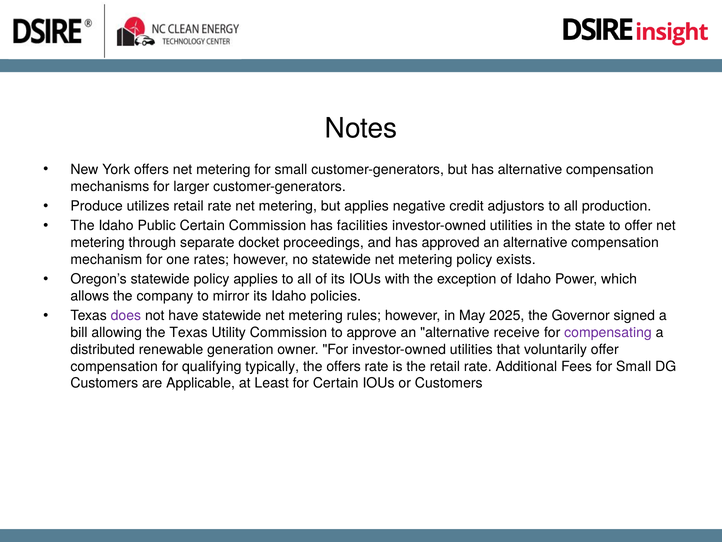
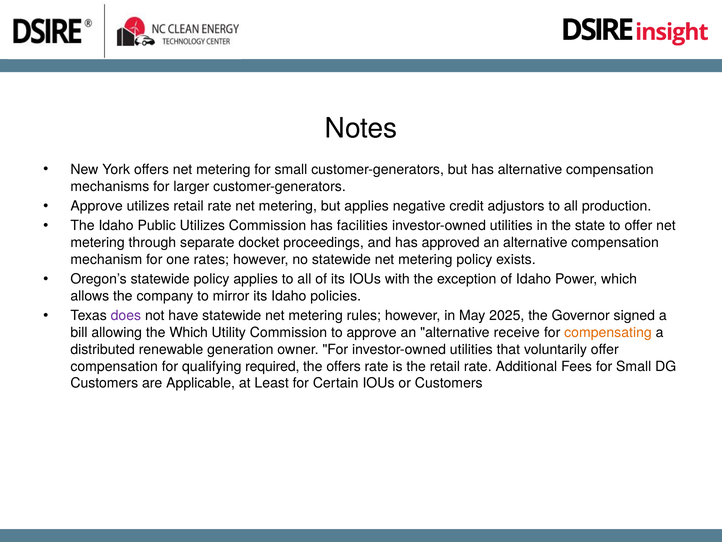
Produce at (97, 206): Produce -> Approve
Public Certain: Certain -> Utilizes
the Texas: Texas -> Which
compensating colour: purple -> orange
typically: typically -> required
